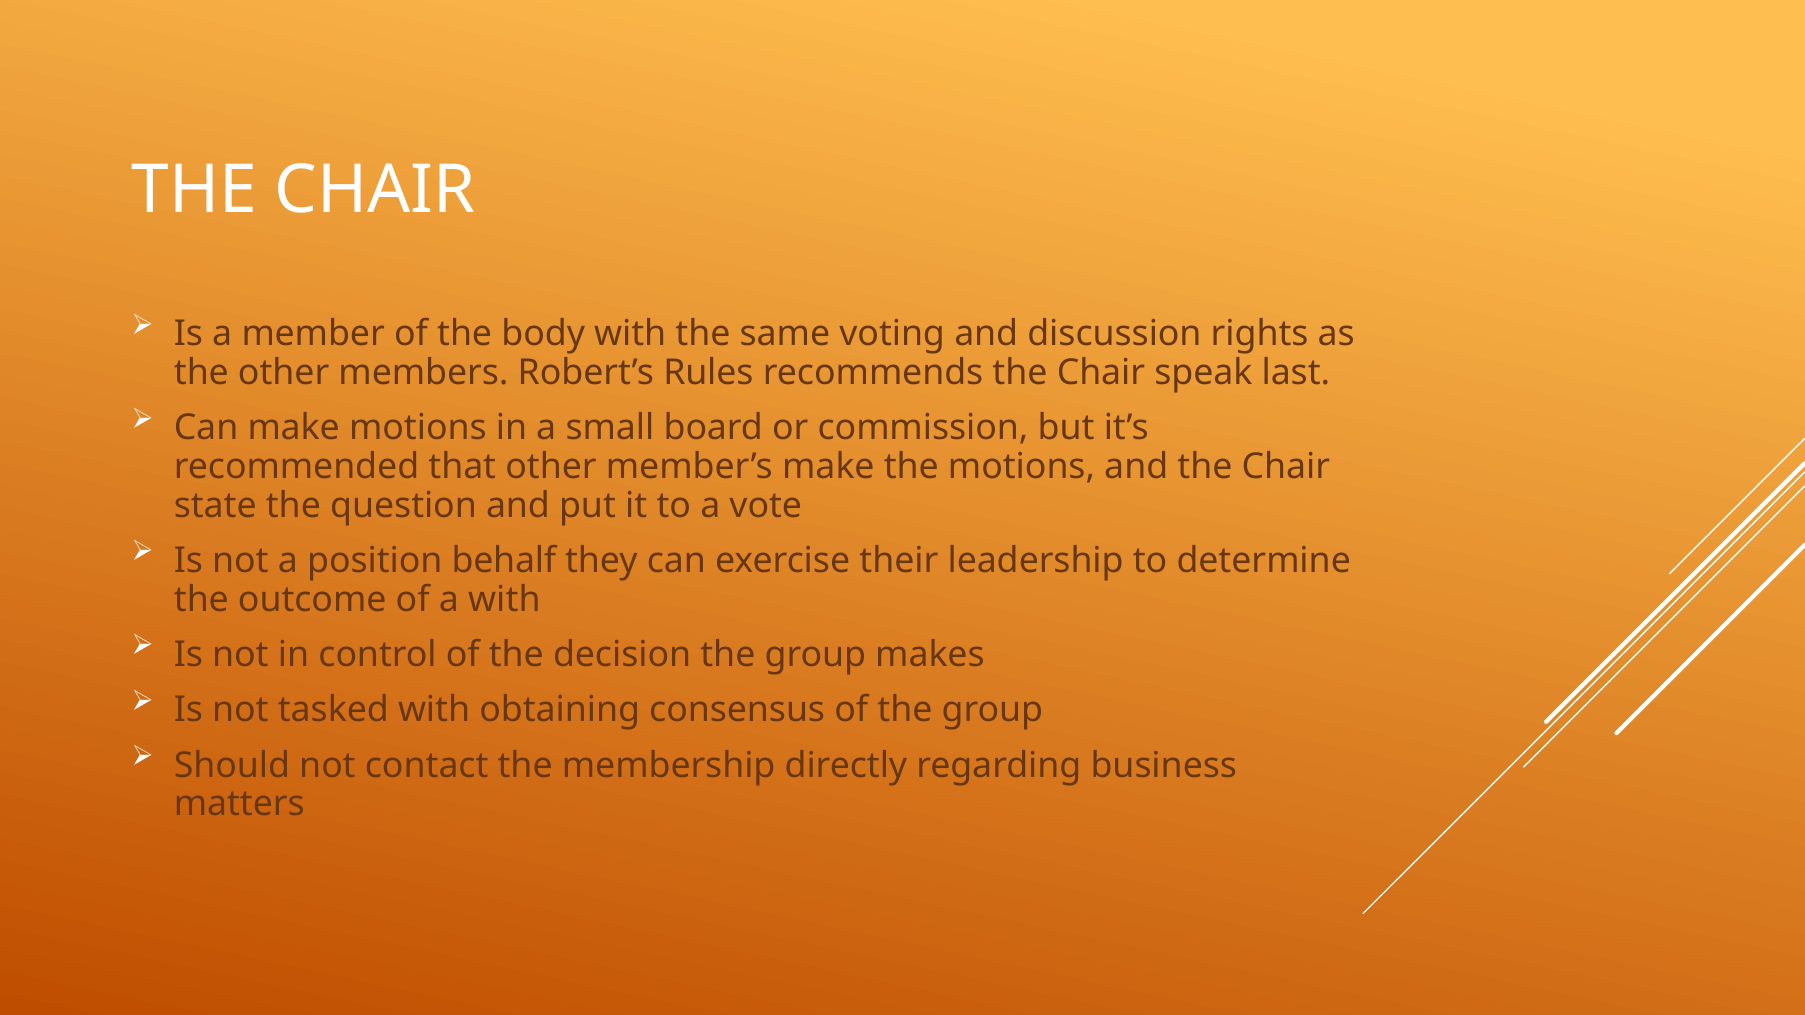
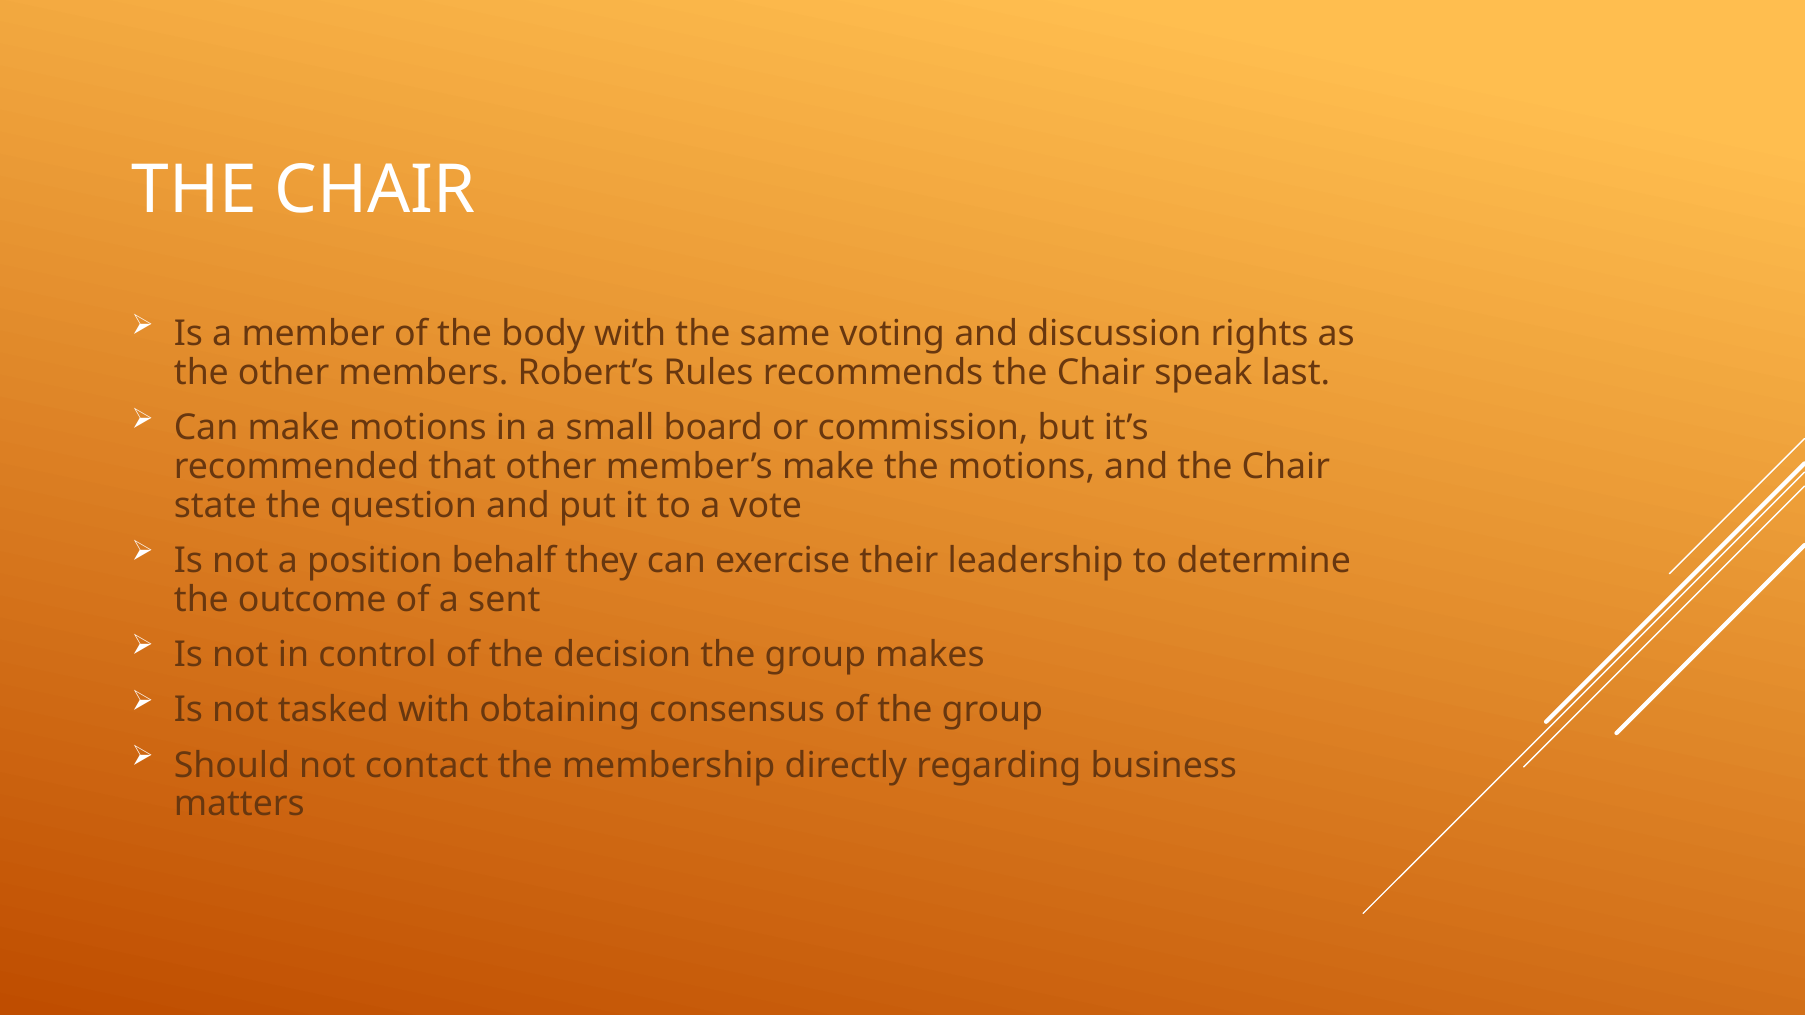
a with: with -> sent
